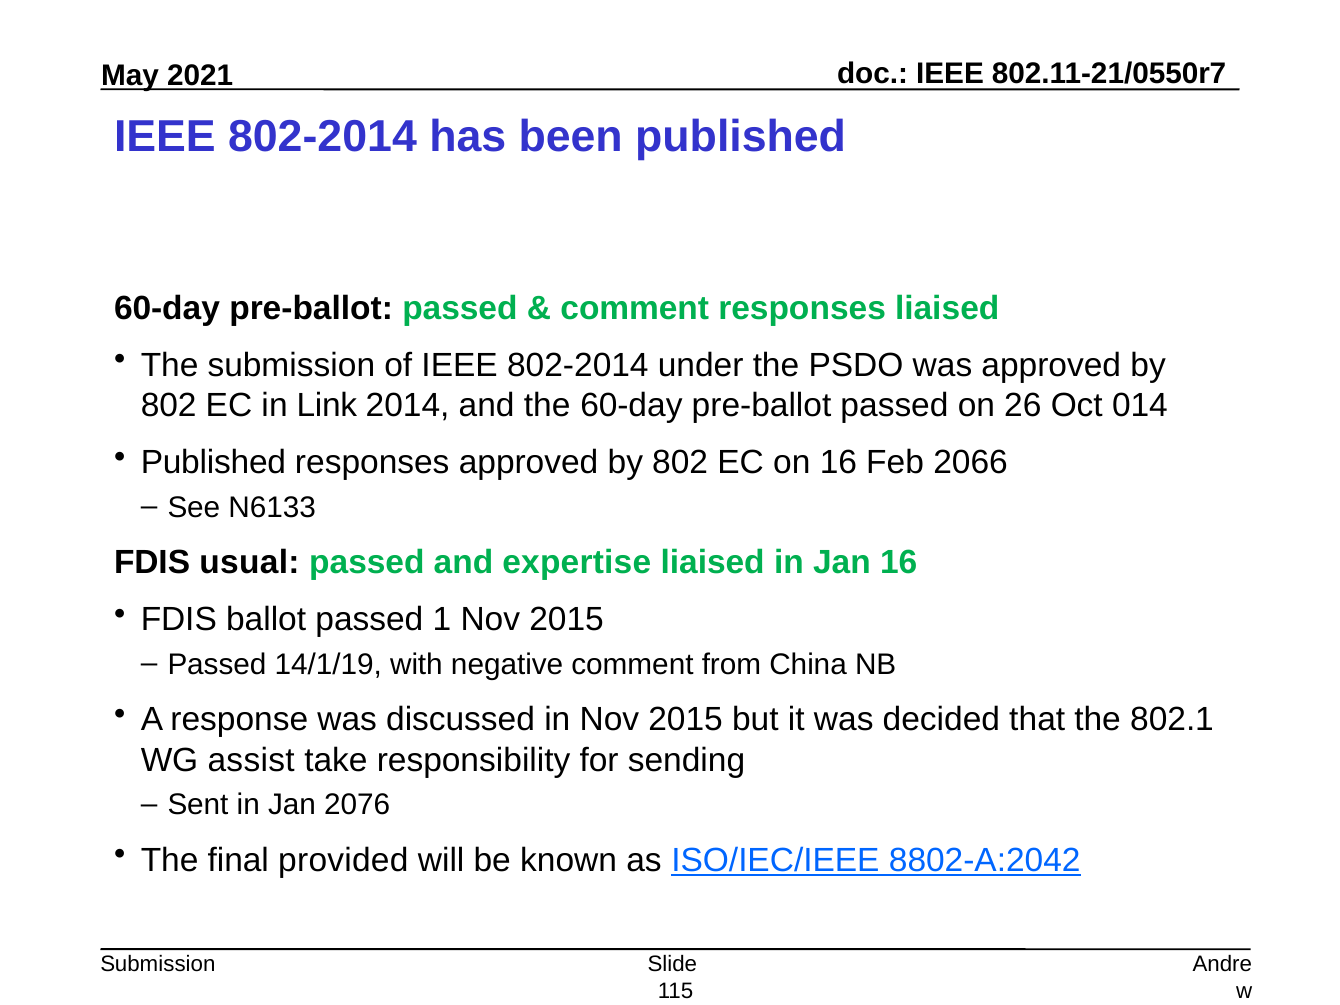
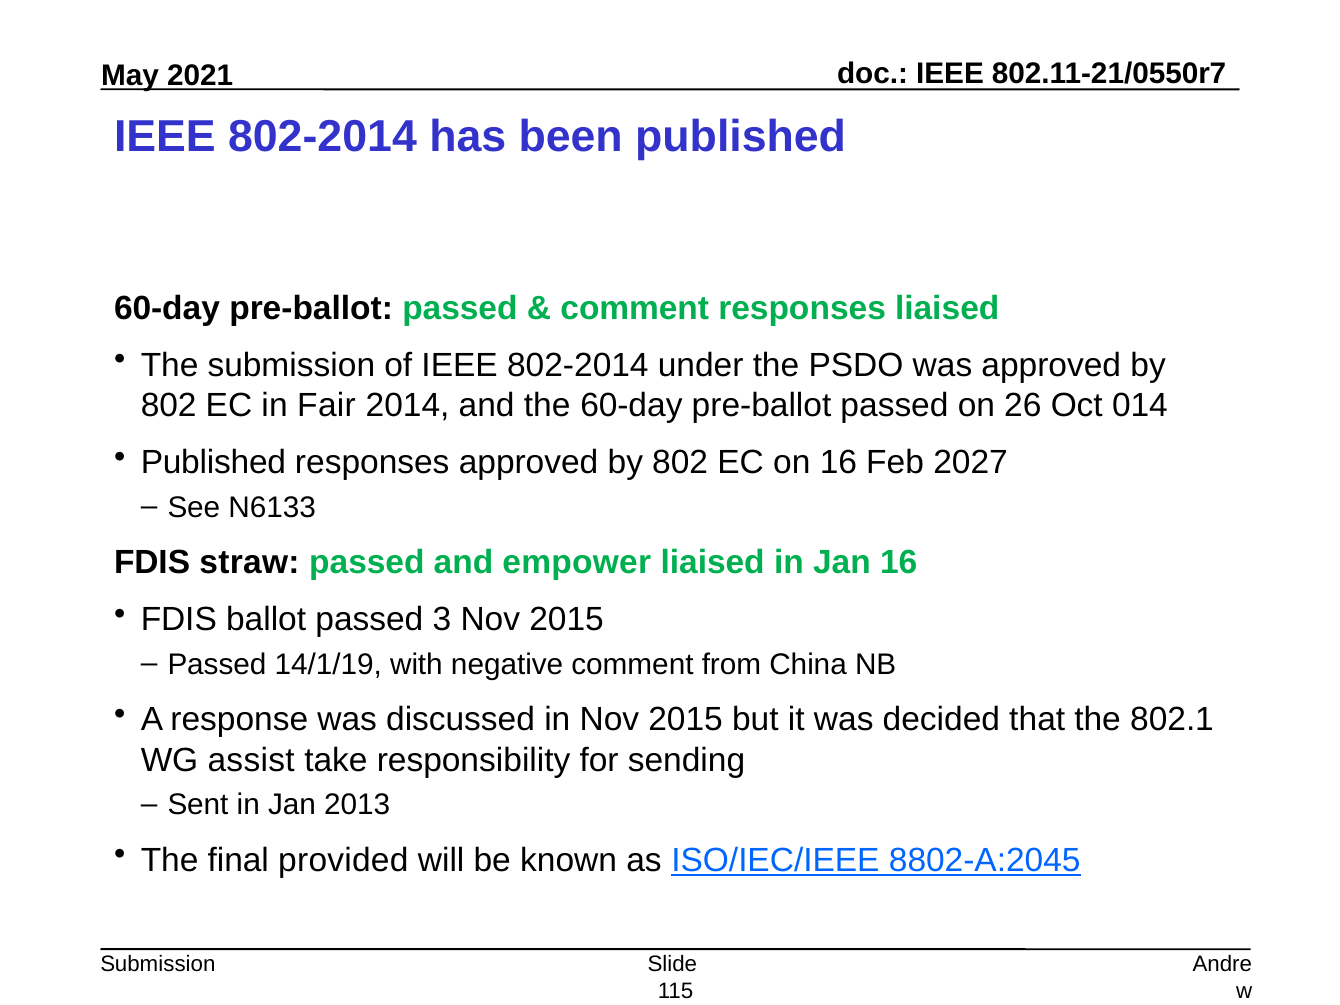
Link: Link -> Fair
2066: 2066 -> 2027
usual: usual -> straw
expertise: expertise -> empower
1: 1 -> 3
2076: 2076 -> 2013
8802-A:2042: 8802-A:2042 -> 8802-A:2045
